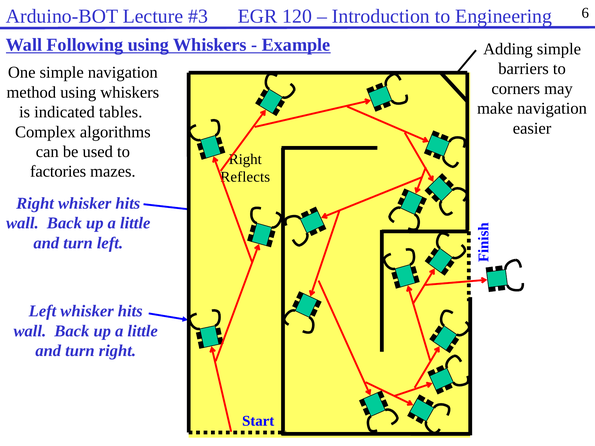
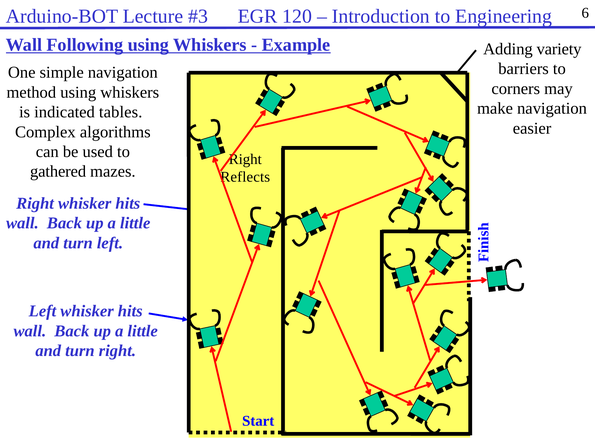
Adding simple: simple -> variety
factories: factories -> gathered
